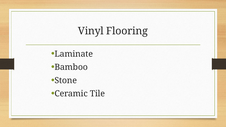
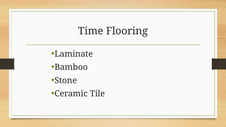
Vinyl: Vinyl -> Time
